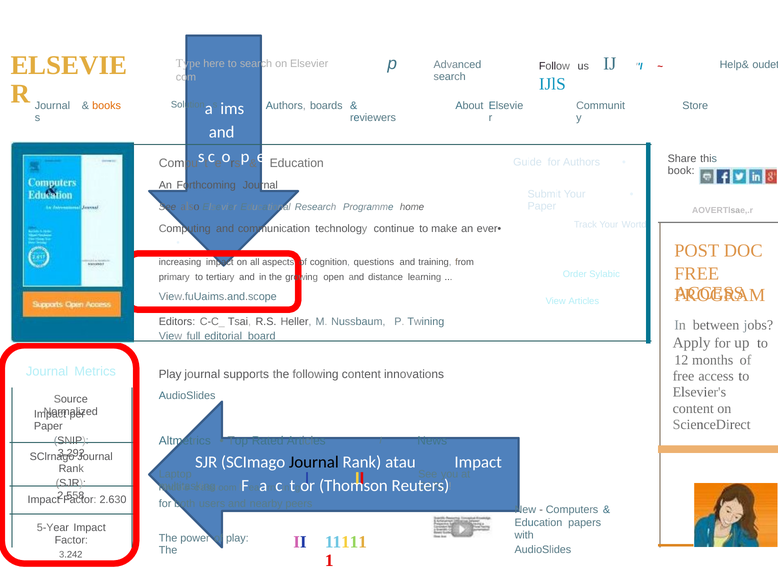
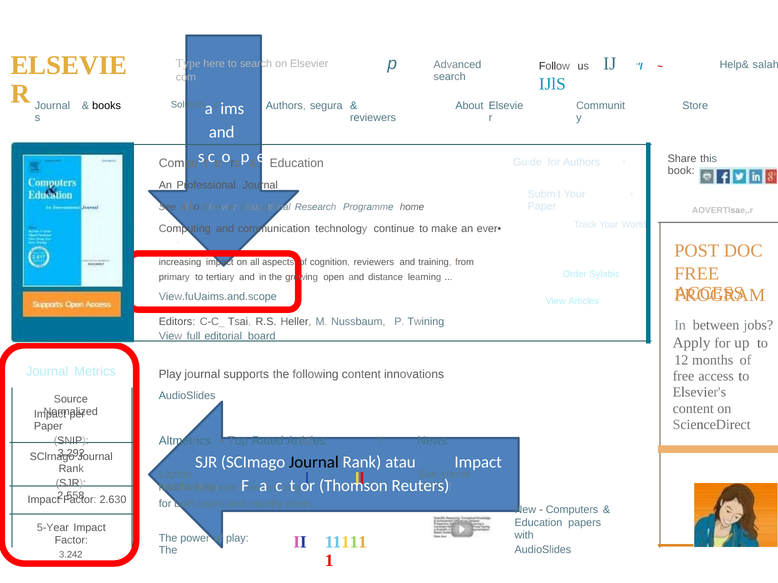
oudet: oudet -> salah
books colour: orange -> black
boards: boards -> segura
Forthcoming: Forthcoming -> Professional
cognition questions: questions -> reviewers
